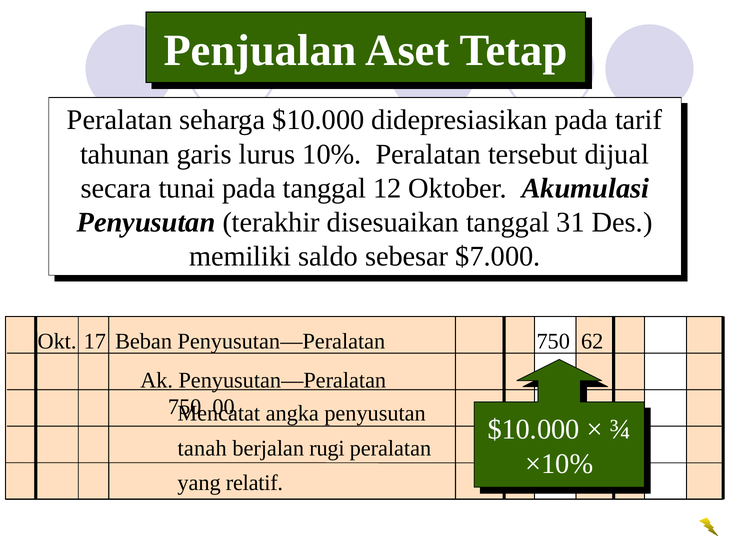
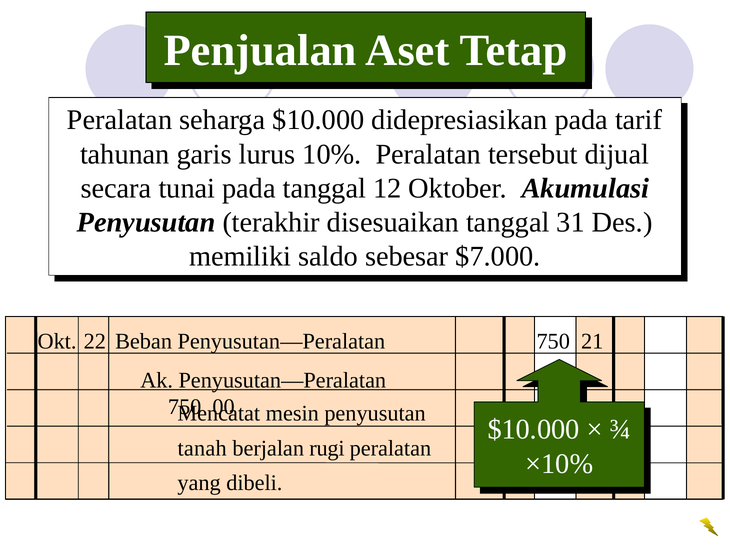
17: 17 -> 22
62: 62 -> 21
angka: angka -> mesin
relatif: relatif -> dibeli
